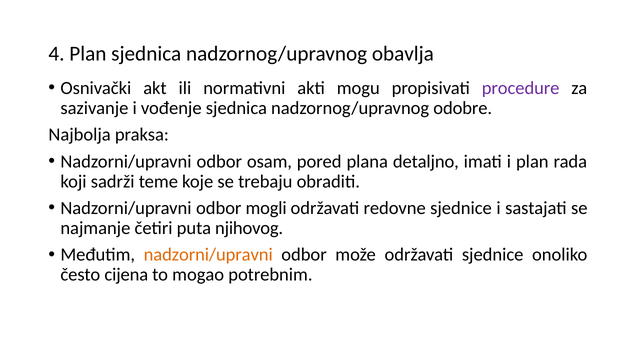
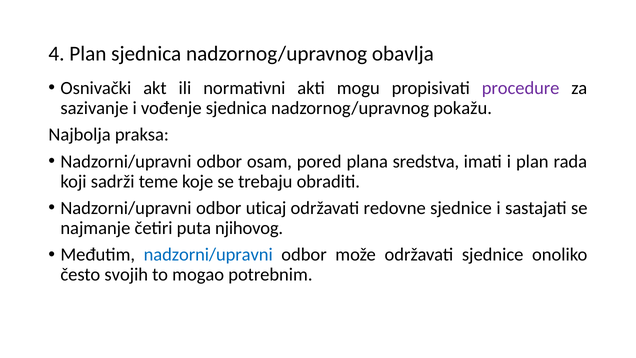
odobre: odobre -> pokažu
detaljno: detaljno -> sredstva
mogli: mogli -> uticaj
nadzorni/upravni at (208, 255) colour: orange -> blue
cijena: cijena -> svojih
